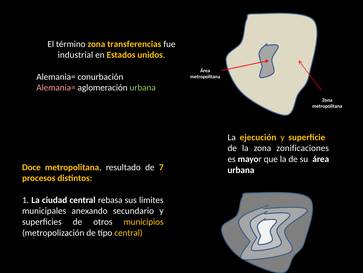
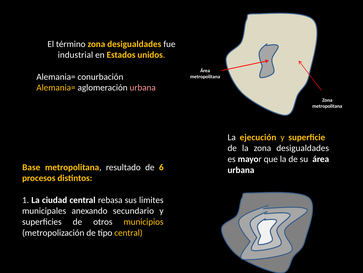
término zona transferencias: transferencias -> desigualdades
Alemania= at (56, 87) colour: pink -> yellow
urbana at (143, 87) colour: light green -> pink
la zona zonificaciones: zonificaciones -> desigualdades
Doce: Doce -> Base
7: 7 -> 6
